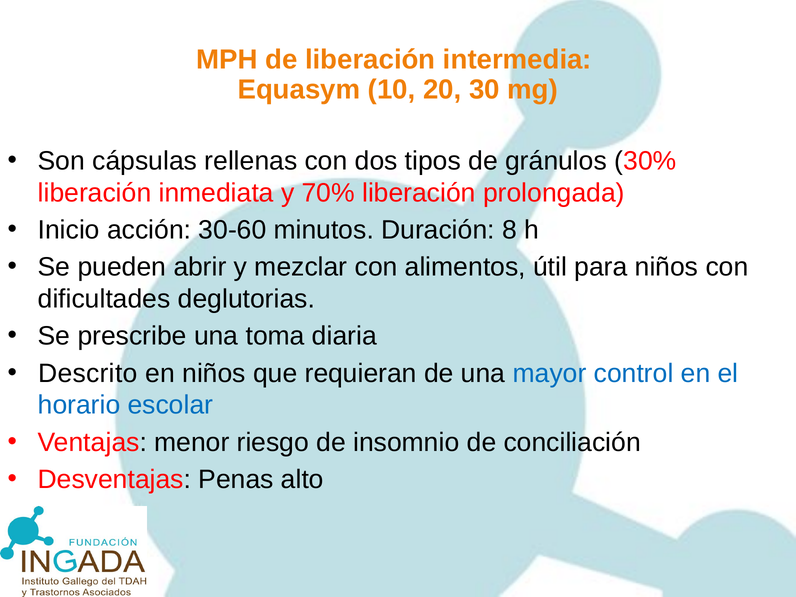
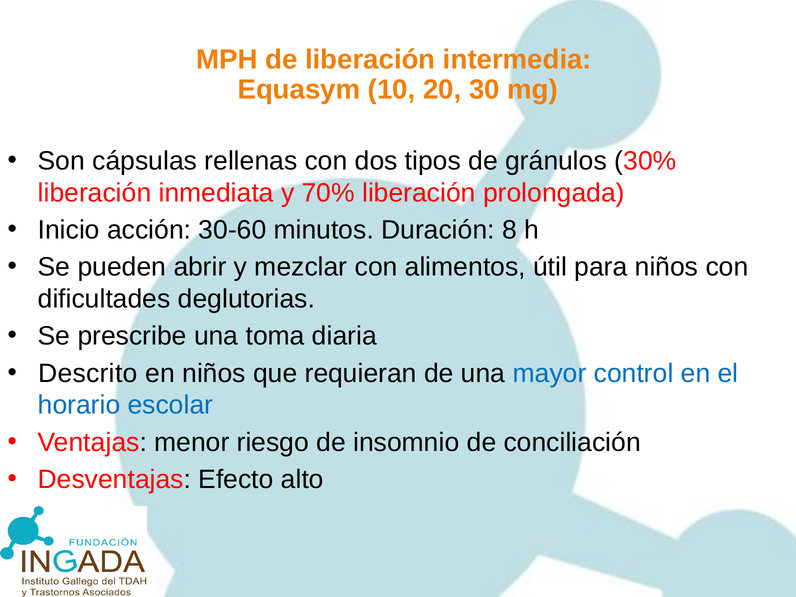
Penas: Penas -> Efecto
